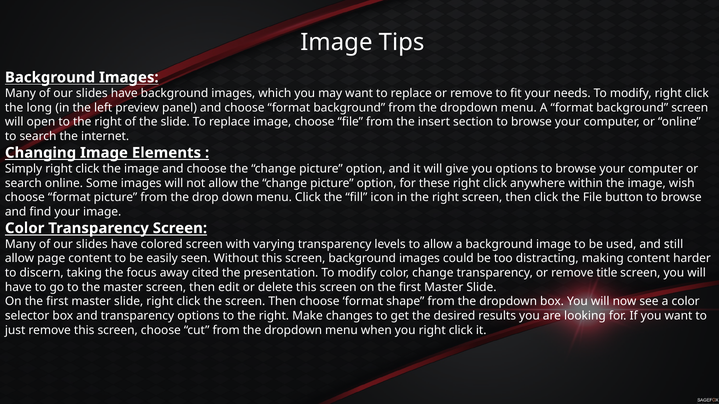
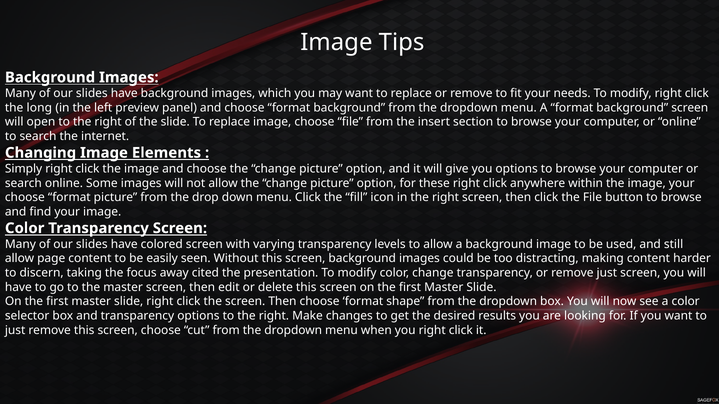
image wish: wish -> your
remove title: title -> just
